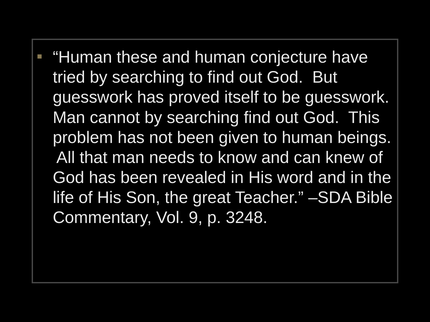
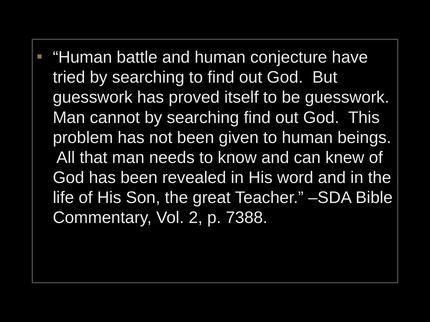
these: these -> battle
9: 9 -> 2
3248: 3248 -> 7388
